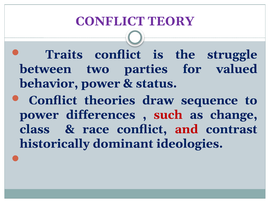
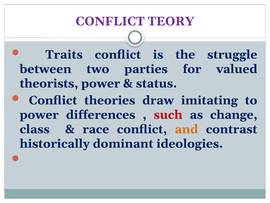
behavior: behavior -> theorists
sequence: sequence -> imitating
and colour: red -> orange
